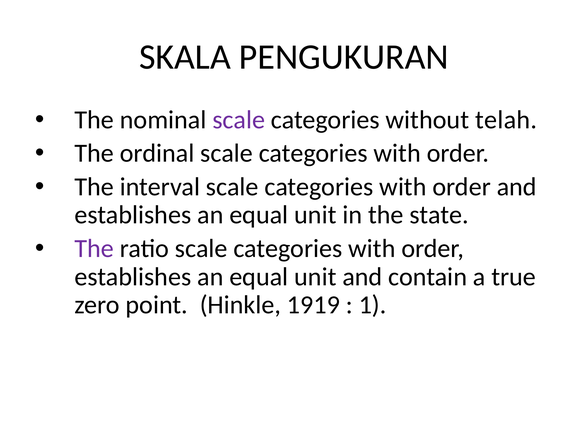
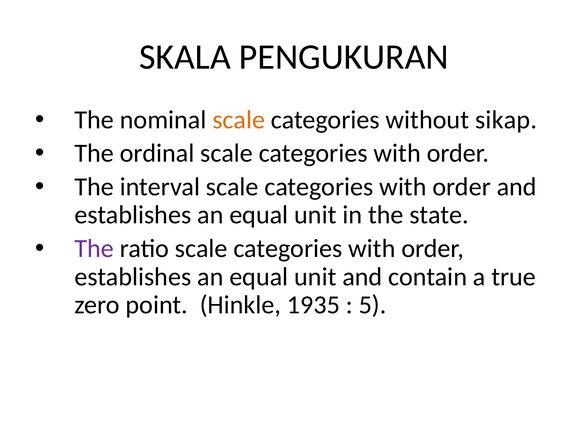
scale at (239, 120) colour: purple -> orange
telah: telah -> sikap
1919: 1919 -> 1935
1: 1 -> 5
